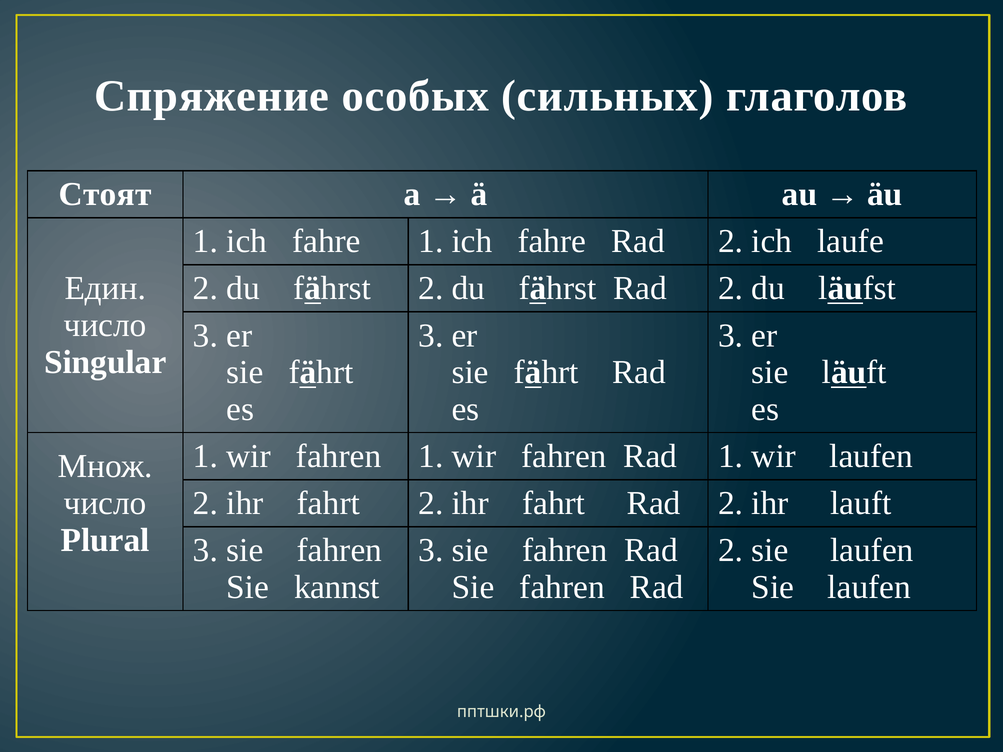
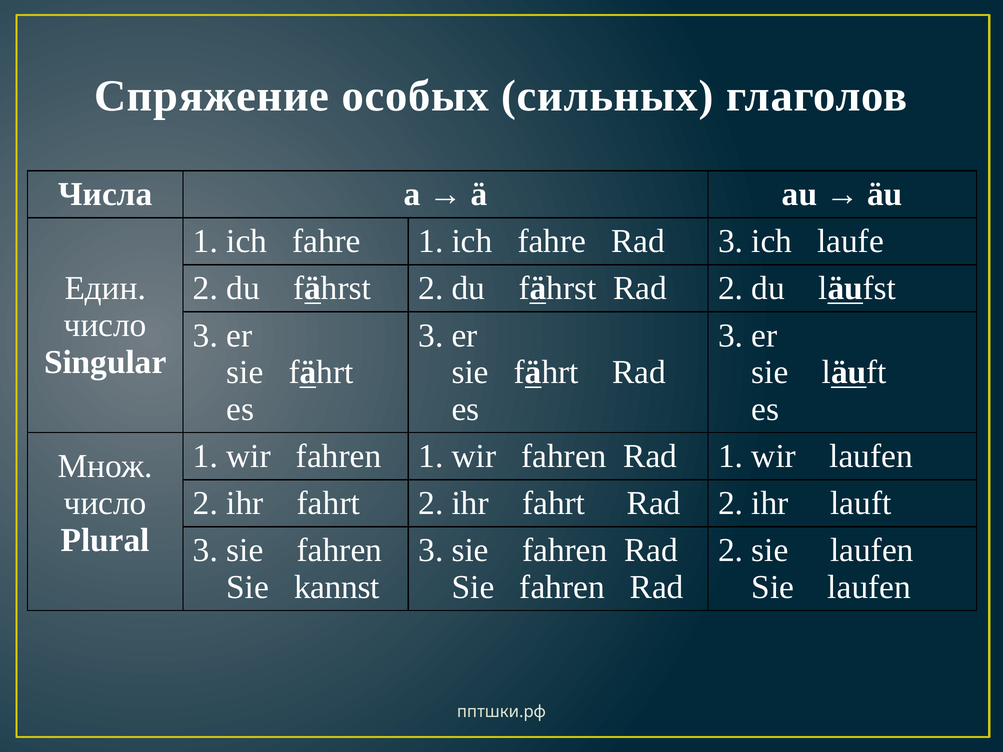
Стоят: Стоят -> Числа
fahre Rad 2: 2 -> 3
